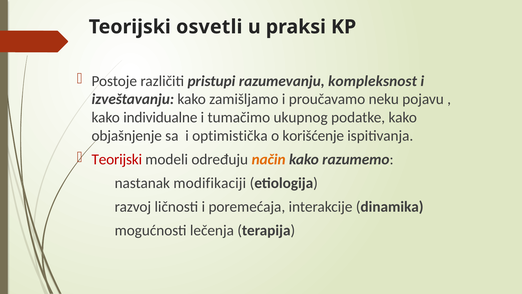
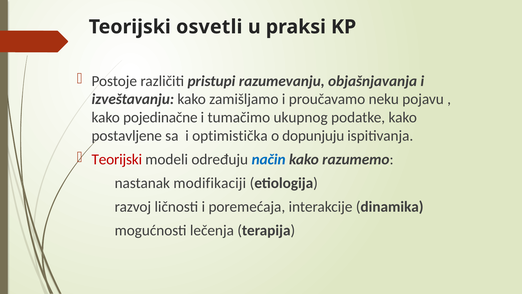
kompleksnost: kompleksnost -> objašnjavanja
individualne: individualne -> pojedinačne
objašnjenje: objašnjenje -> postavljene
korišćenje: korišćenje -> dopunjuju
način colour: orange -> blue
